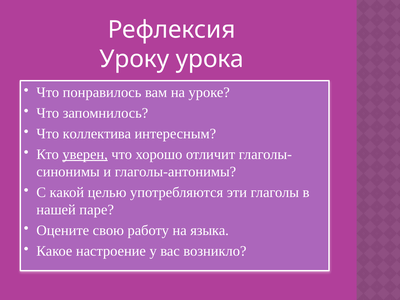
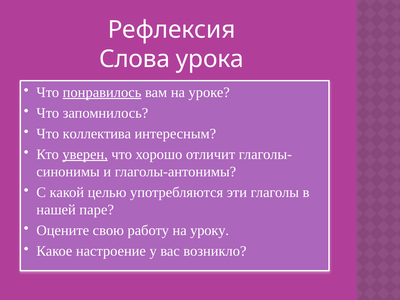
Уроку: Уроку -> Слова
понравилось underline: none -> present
языка: языка -> уроку
